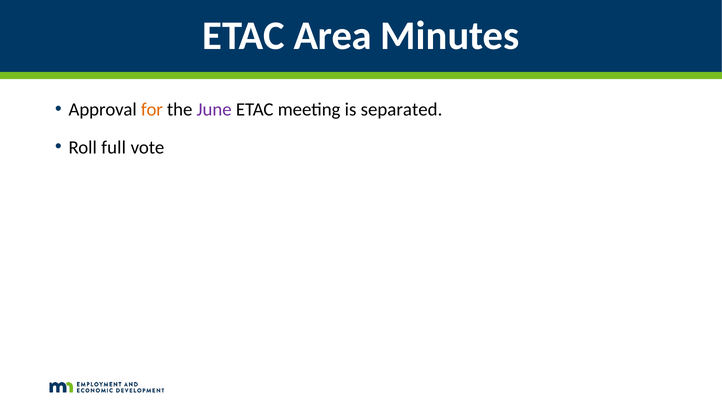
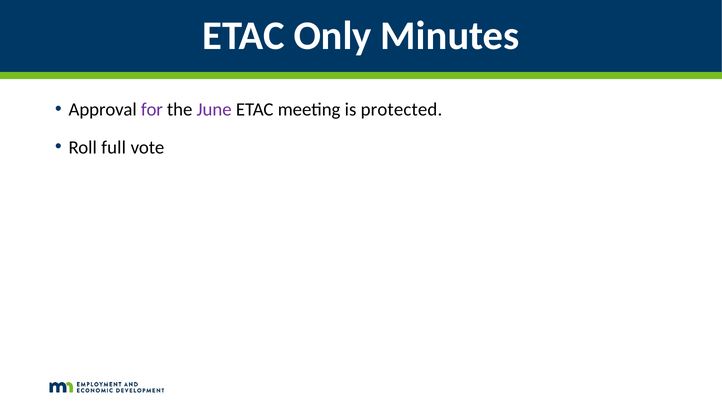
Area: Area -> Only
for colour: orange -> purple
separated: separated -> protected
